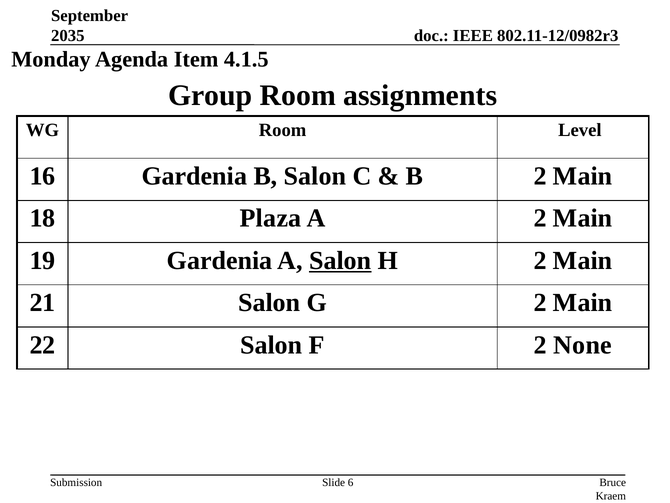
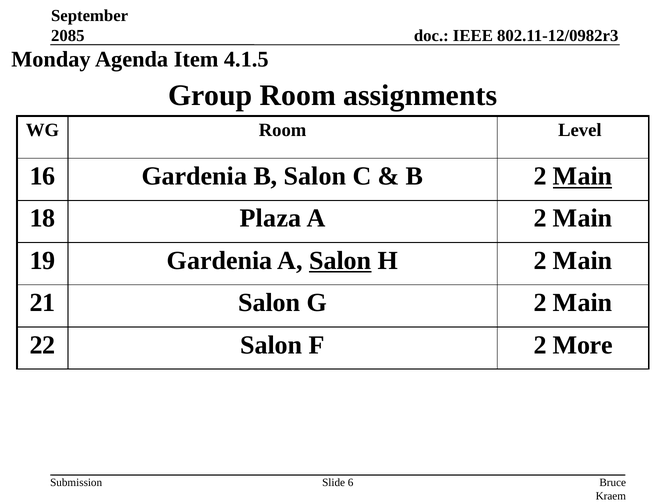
2035: 2035 -> 2085
Main at (583, 176) underline: none -> present
None: None -> More
